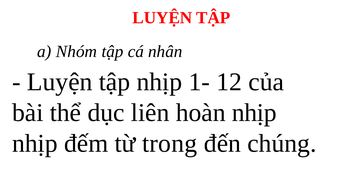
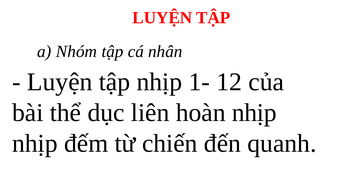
trong: trong -> chiến
chúng: chúng -> quanh
